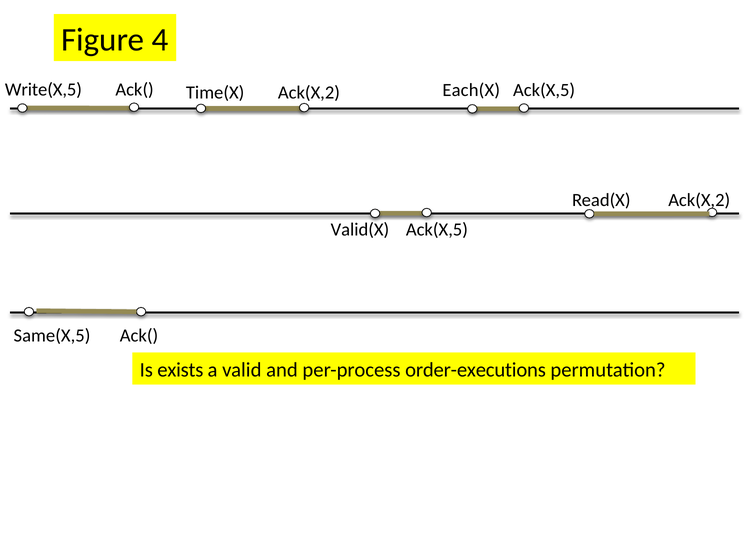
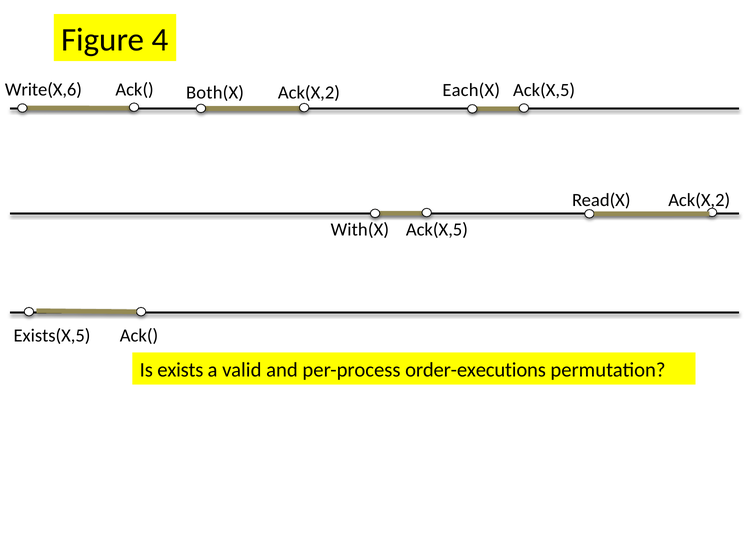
Write(X,5: Write(X,5 -> Write(X,6
Time(X: Time(X -> Both(X
Valid(X: Valid(X -> With(X
Same(X,5: Same(X,5 -> Exists(X,5
